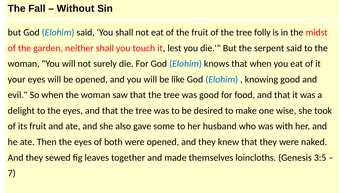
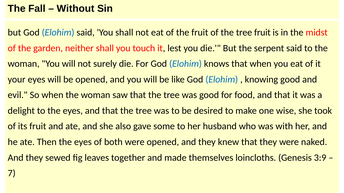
tree folly: folly -> fruit
3:5: 3:5 -> 3:9
